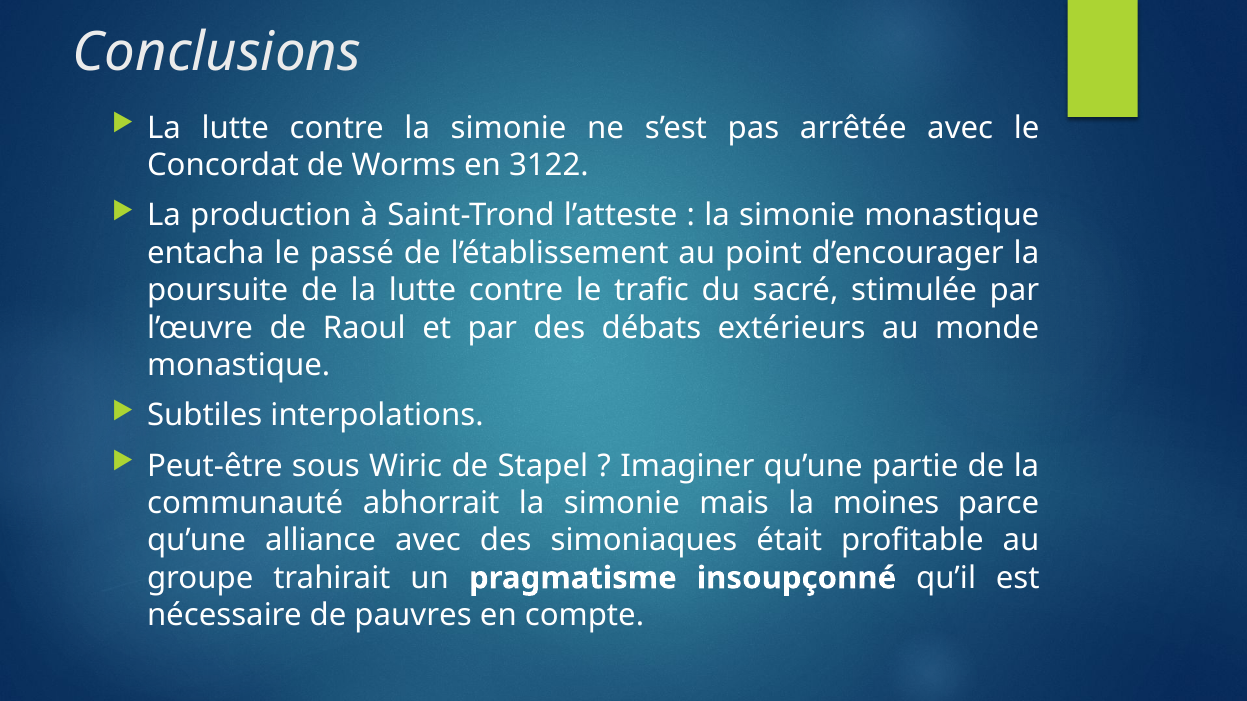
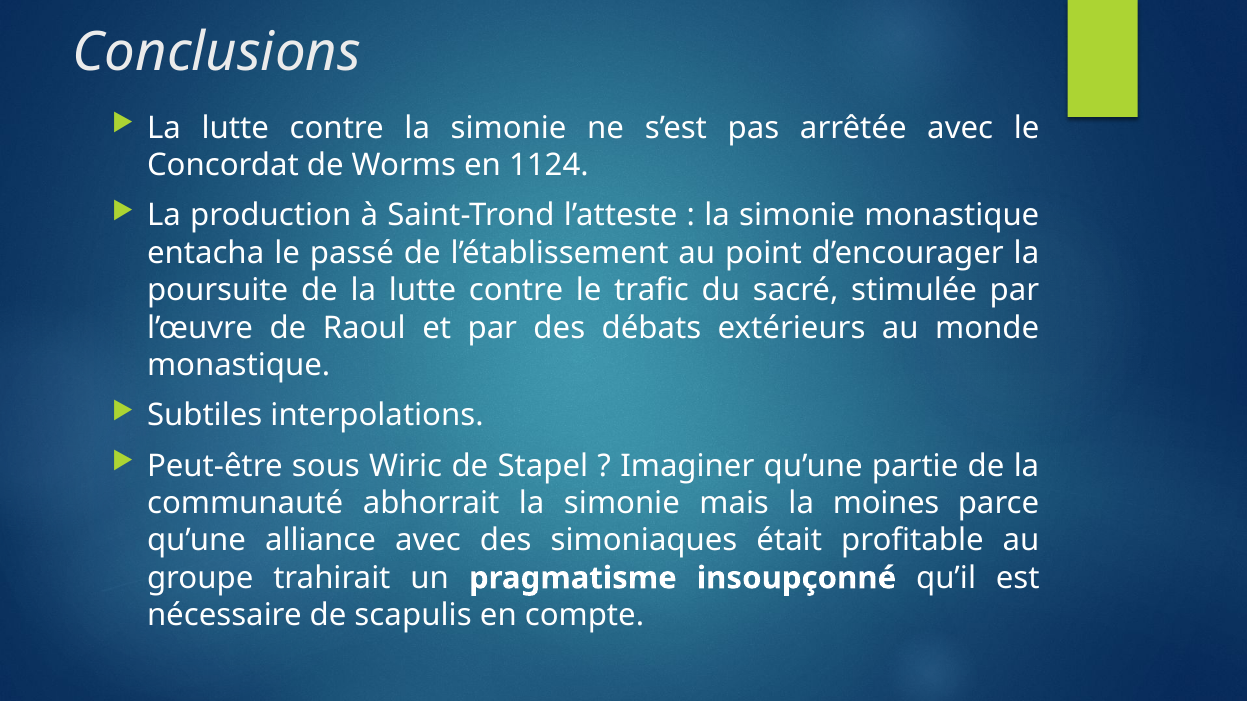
3122: 3122 -> 1124
pauvres: pauvres -> scapulis
